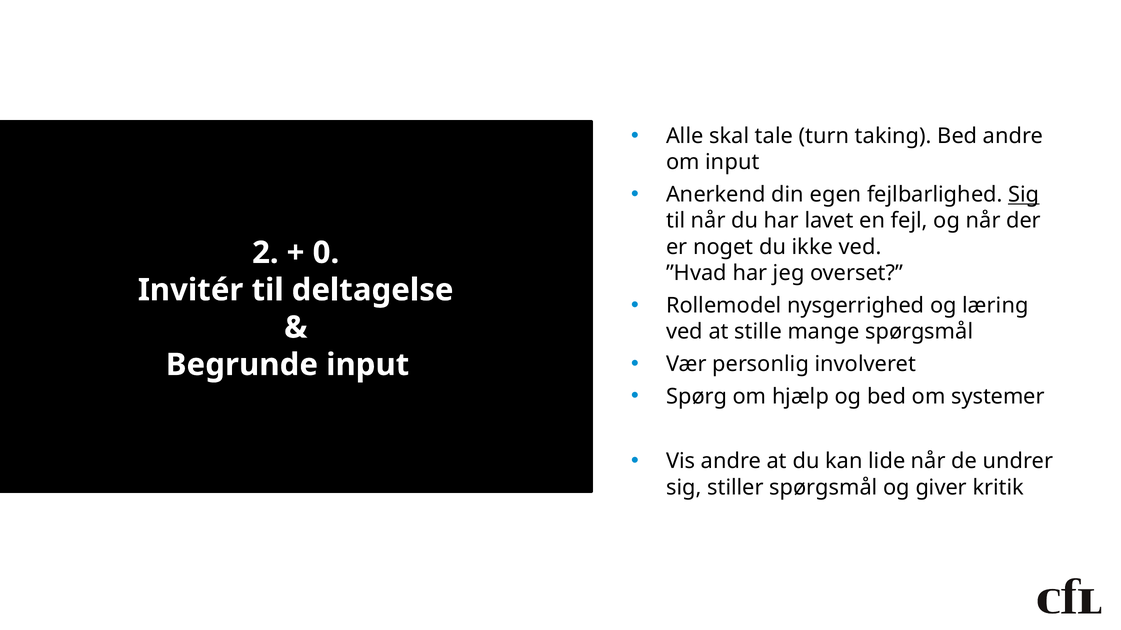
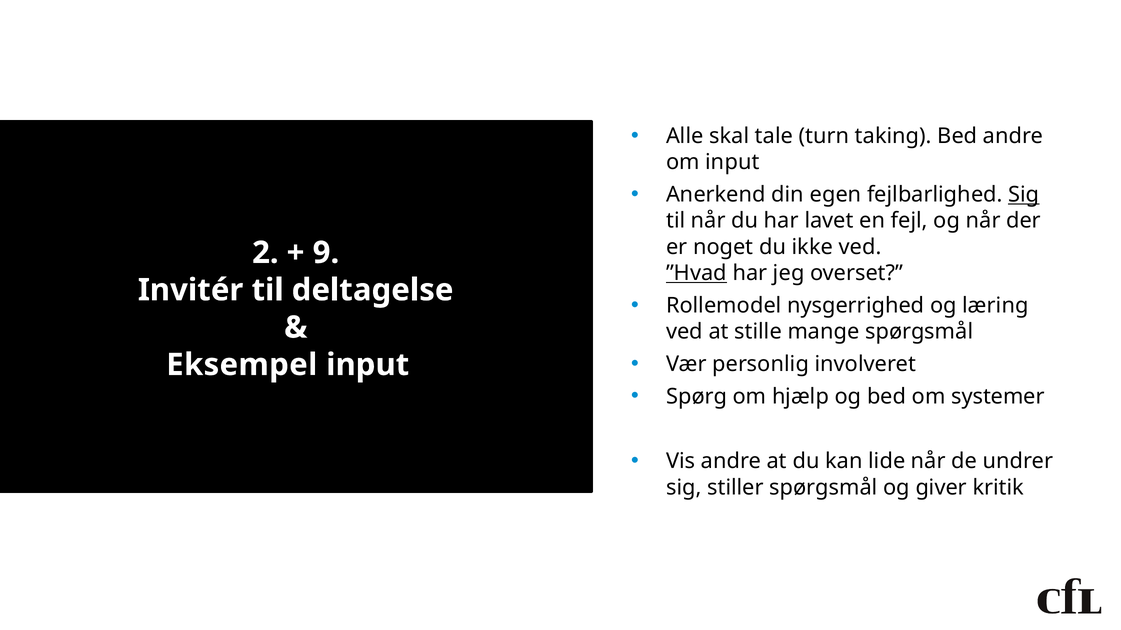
0: 0 -> 9
”Hvad underline: none -> present
Begrunde: Begrunde -> Eksempel
